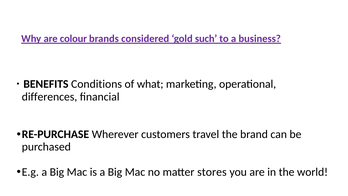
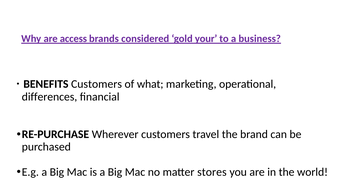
colour: colour -> access
such: such -> your
BENEFITS Conditions: Conditions -> Customers
